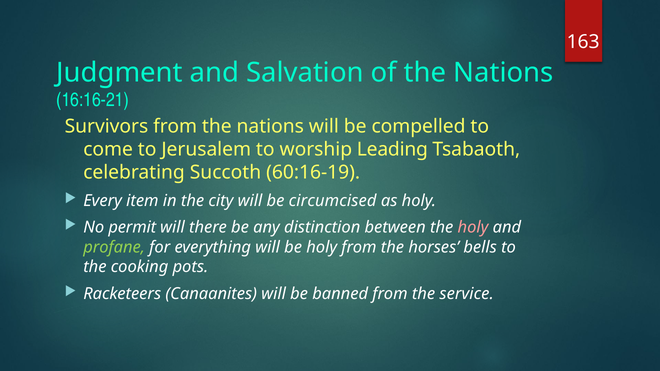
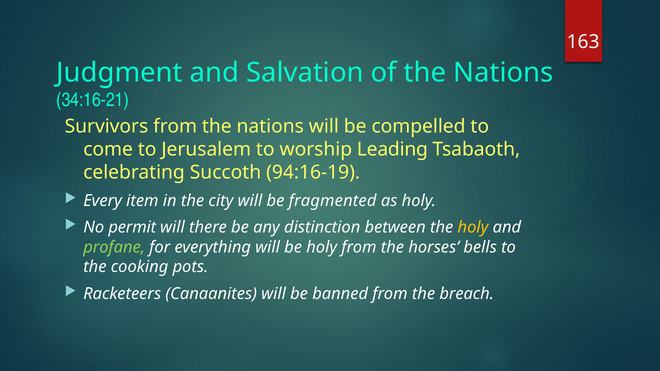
16:16-21: 16:16-21 -> 34:16-21
60:16-19: 60:16-19 -> 94:16-19
circumcised: circumcised -> fragmented
holy at (473, 228) colour: pink -> yellow
service: service -> breach
